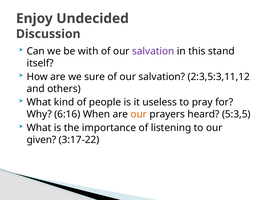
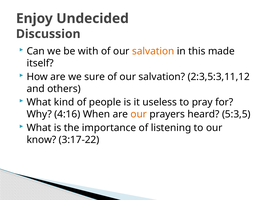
salvation at (153, 51) colour: purple -> orange
stand: stand -> made
6:16: 6:16 -> 4:16
given: given -> know
